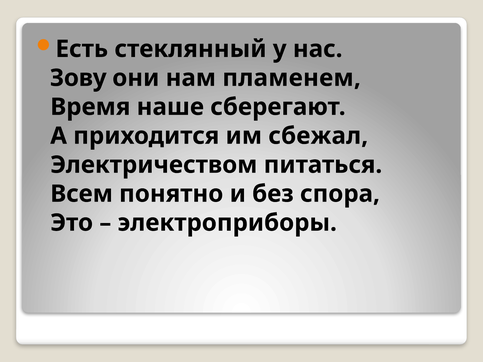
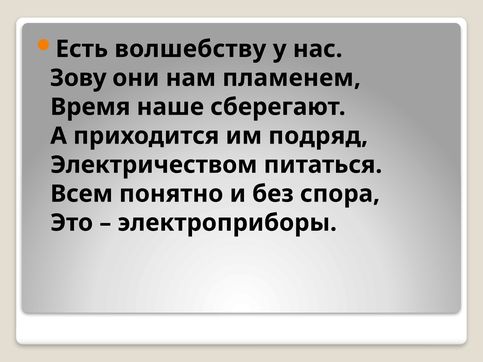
стеклянный: стеклянный -> волшебству
сбежал: сбежал -> подряд
